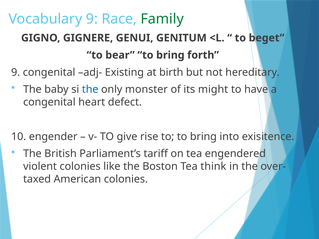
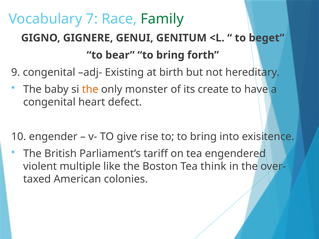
Vocabulary 9: 9 -> 7
the at (90, 90) colour: blue -> orange
might: might -> create
violent colonies: colonies -> multiple
